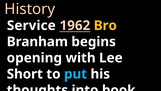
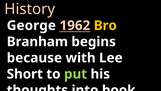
Service: Service -> George
opening: opening -> because
put colour: light blue -> light green
